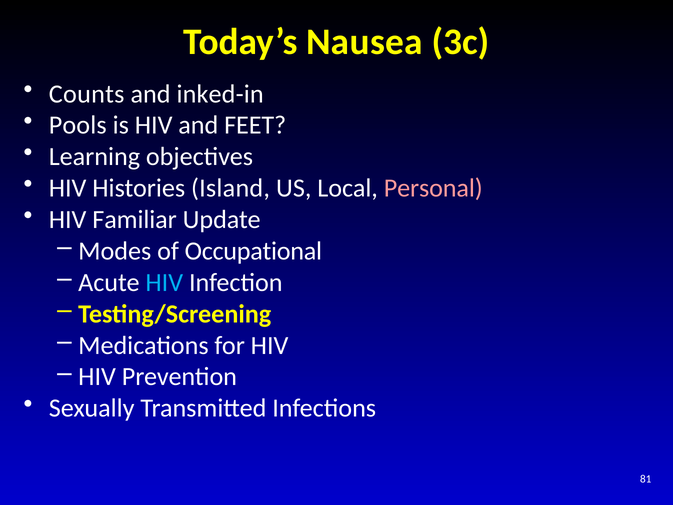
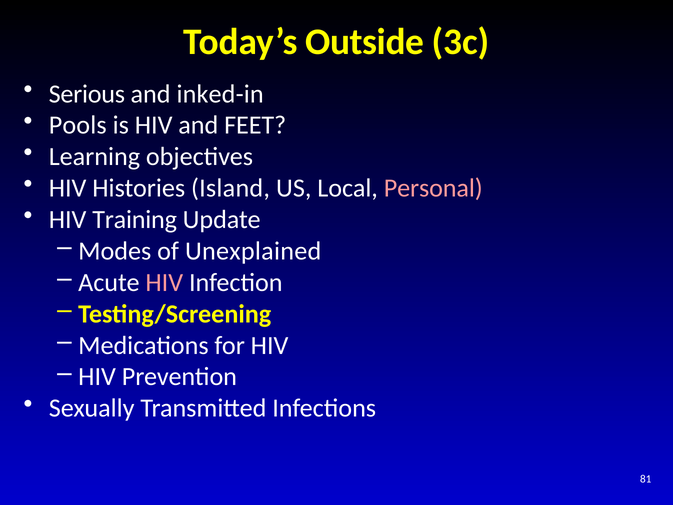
Nausea: Nausea -> Outside
Counts: Counts -> Serious
Familiar: Familiar -> Training
Occupational: Occupational -> Unexplained
HIV at (164, 282) colour: light blue -> pink
